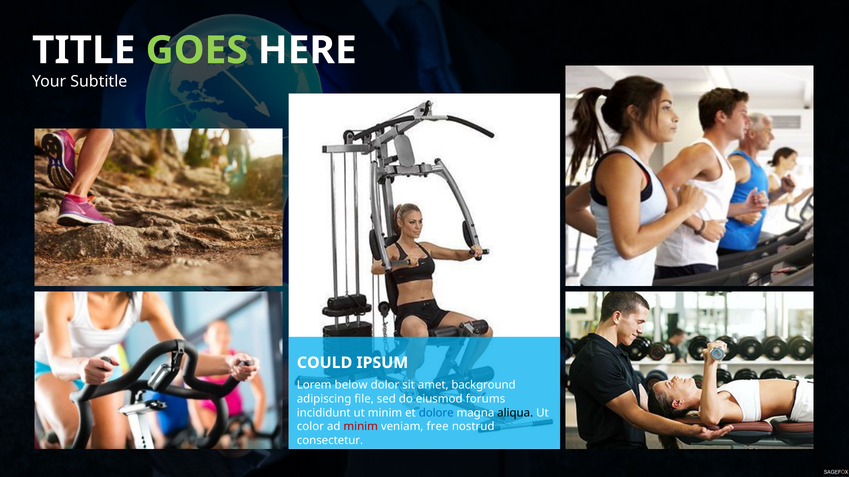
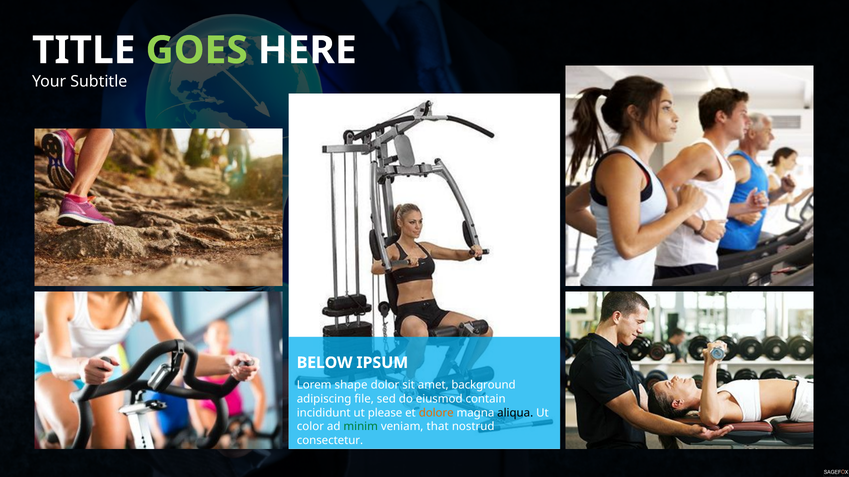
COULD: COULD -> BELOW
below: below -> shape
forums: forums -> contain
ut minim: minim -> please
dolore colour: blue -> orange
minim at (361, 427) colour: red -> green
free: free -> that
